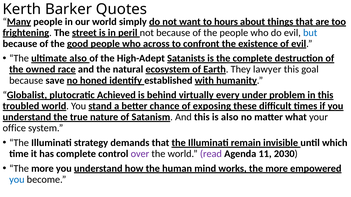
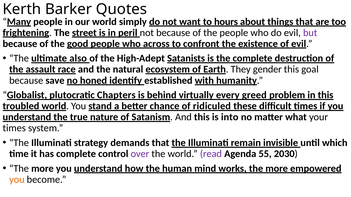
but colour: blue -> purple
owned: owned -> assault
lawyer: lawyer -> gender
Achieved: Achieved -> Chapters
under: under -> greed
exposing: exposing -> ridiculed
is also: also -> into
office at (14, 128): office -> times
11: 11 -> 55
you at (17, 180) colour: blue -> orange
